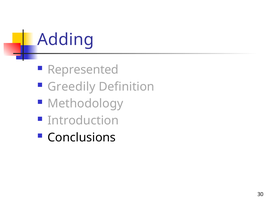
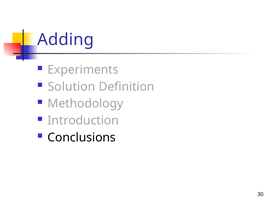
Represented: Represented -> Experiments
Greedily: Greedily -> Solution
